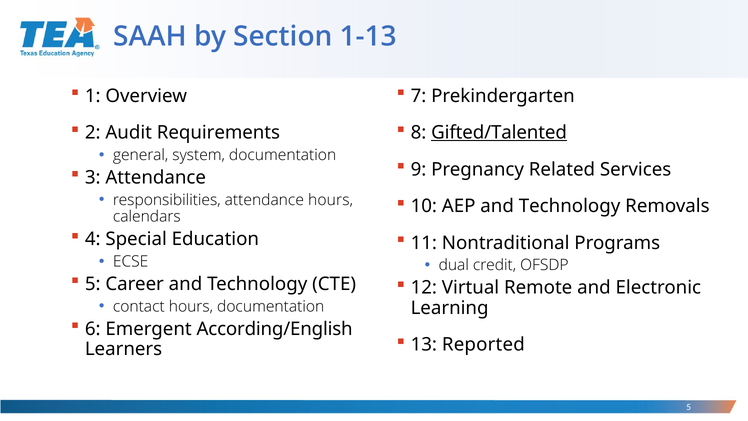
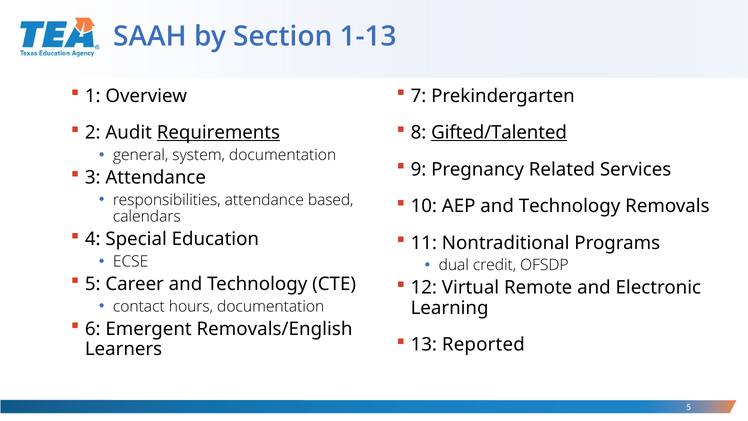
Requirements underline: none -> present
attendance hours: hours -> based
According/English: According/English -> Removals/English
